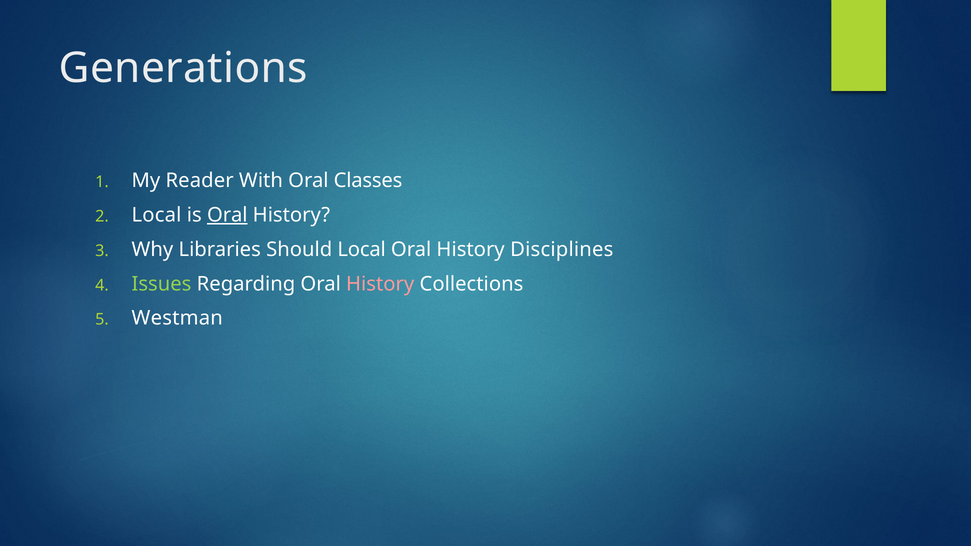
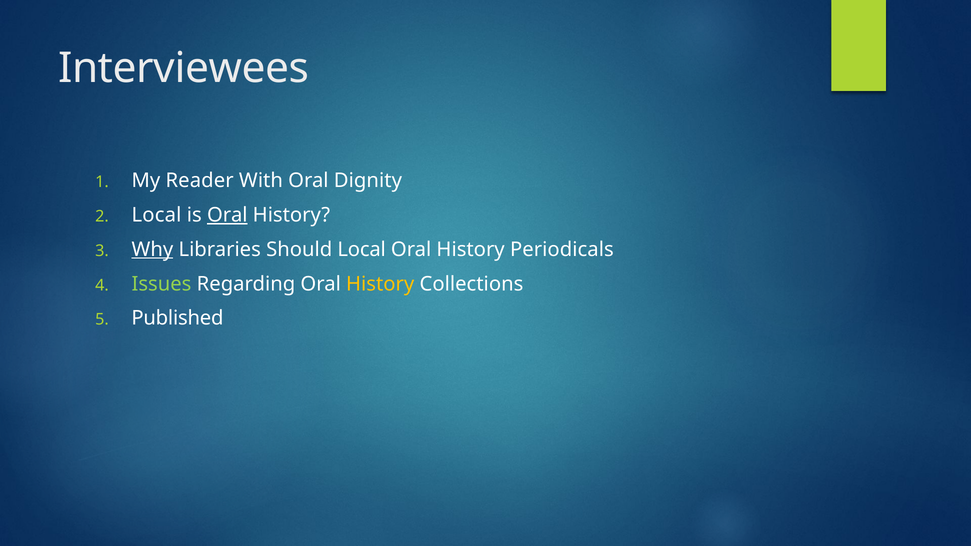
Generations: Generations -> Interviewees
Classes: Classes -> Dignity
Why underline: none -> present
Disciplines: Disciplines -> Periodicals
History at (380, 284) colour: pink -> yellow
Westman: Westman -> Published
